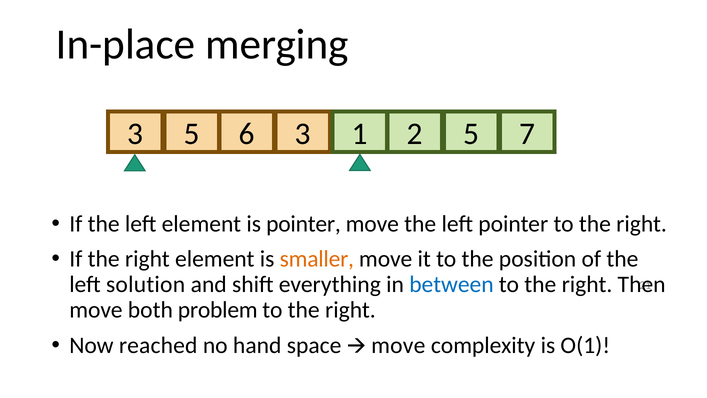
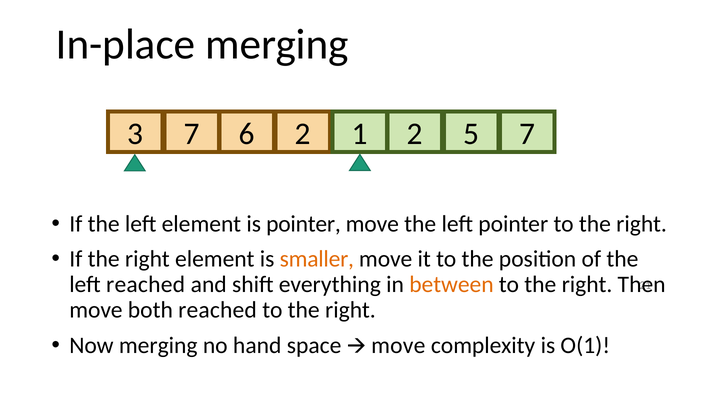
3 5: 5 -> 7
6 3: 3 -> 2
left solution: solution -> reached
between colour: blue -> orange
both problem: problem -> reached
Now reached: reached -> merging
